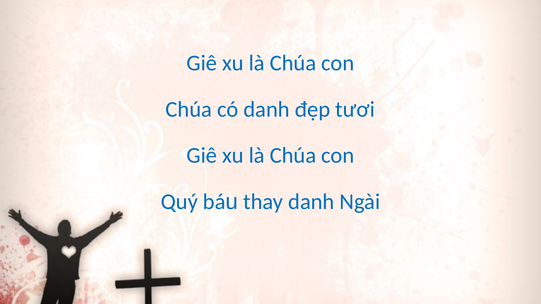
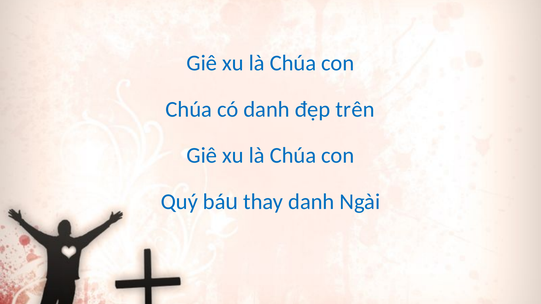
tươi: tươi -> trên
